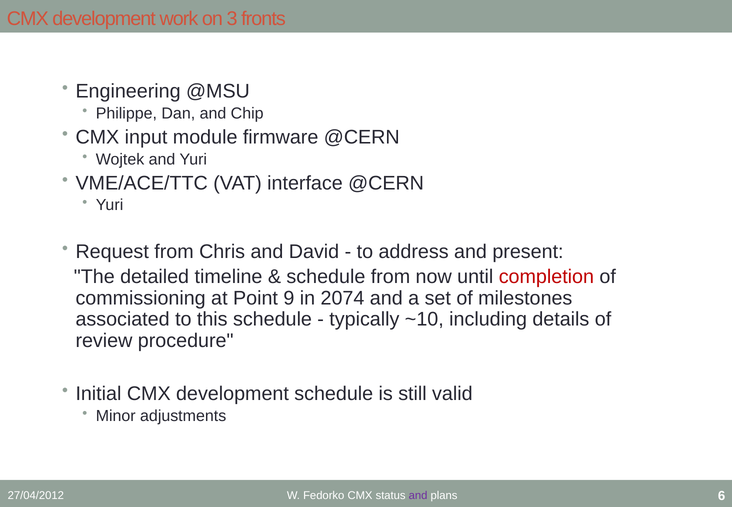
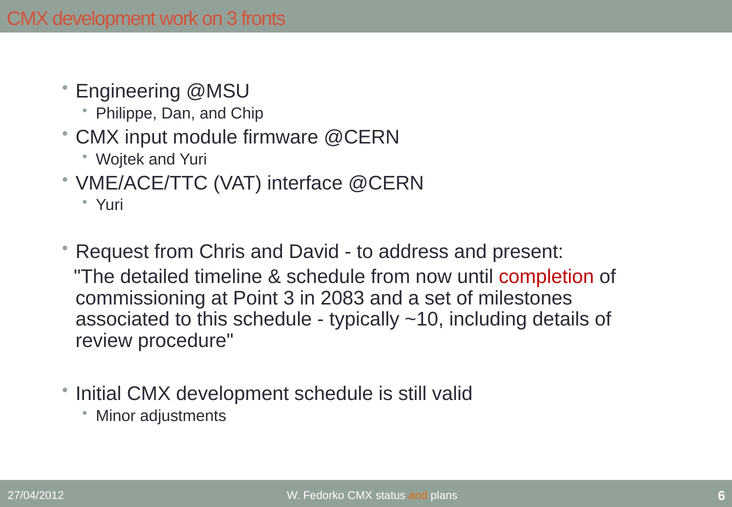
Point 9: 9 -> 3
2074: 2074 -> 2083
and at (418, 495) colour: purple -> orange
